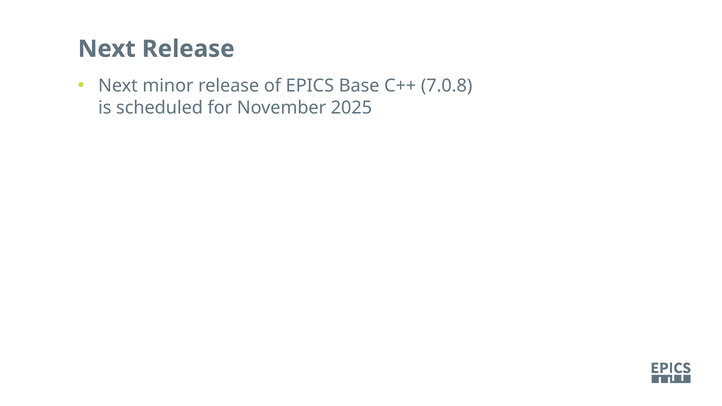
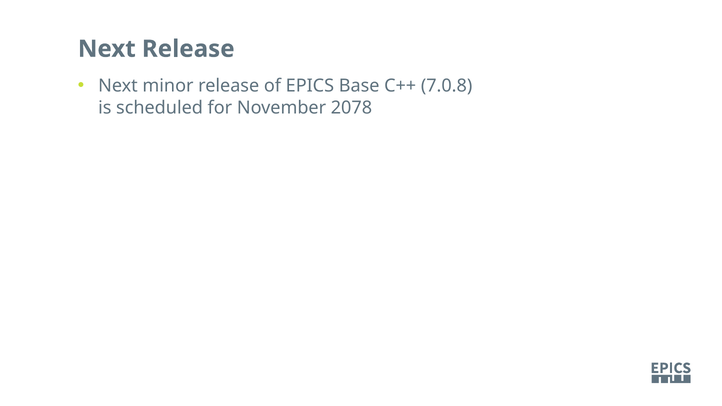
2025: 2025 -> 2078
